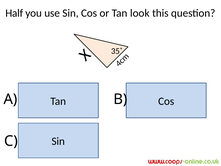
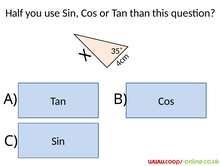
look: look -> than
